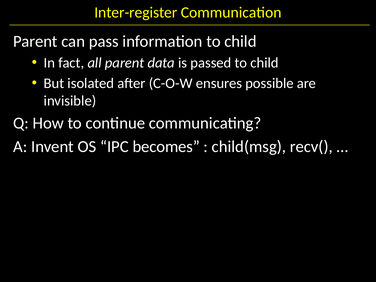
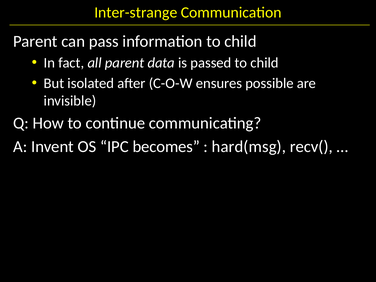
Inter-register: Inter-register -> Inter-strange
child(msg: child(msg -> hard(msg
